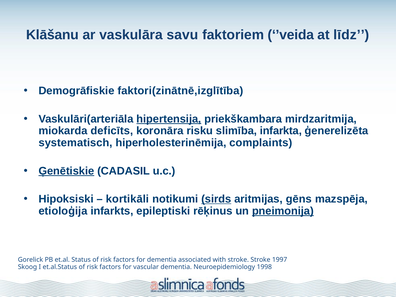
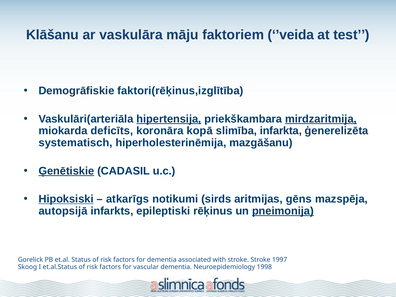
savu: savu -> māju
līdz: līdz -> test
faktori(zinātnē,izglītība: faktori(zinātnē,izglītība -> faktori(rēķinus,izglītība
mirdzaritmija underline: none -> present
risku: risku -> kopā
complaints: complaints -> mazgāšanu
Hipoksiski underline: none -> present
kortikāli: kortikāli -> atkarīgs
sirds underline: present -> none
etioloģija: etioloģija -> autopsijā
